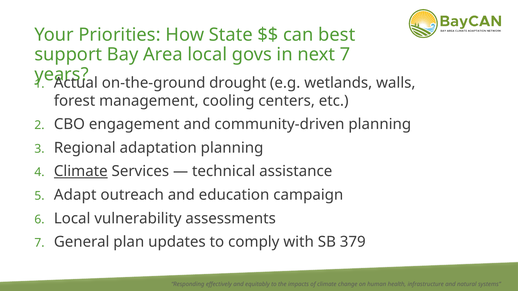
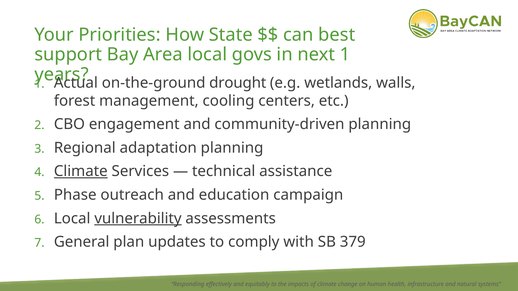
next 7: 7 -> 1
Adapt: Adapt -> Phase
vulnerability underline: none -> present
